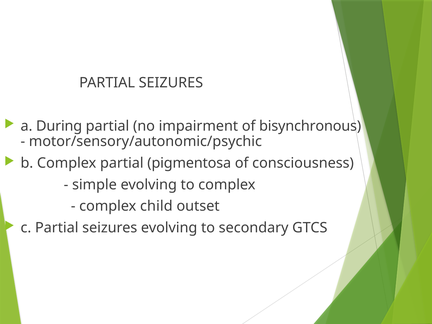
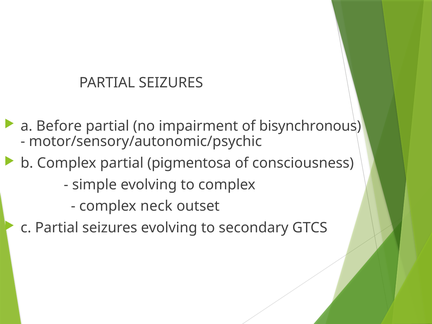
During: During -> Before
child: child -> neck
